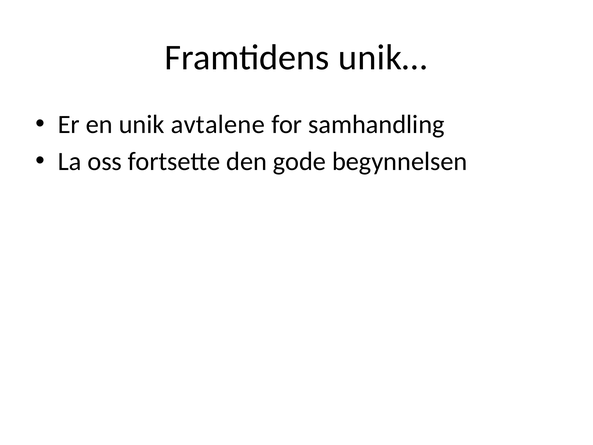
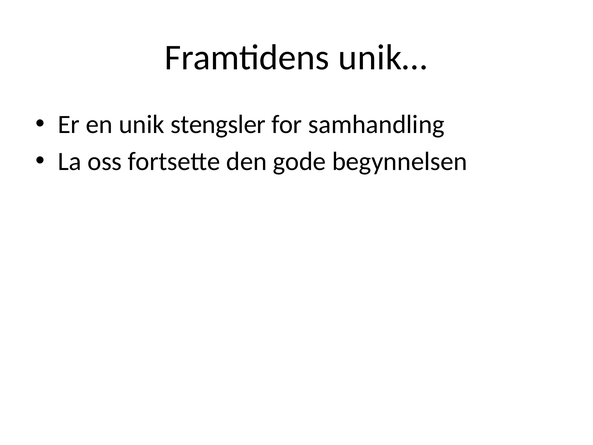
avtalene: avtalene -> stengsler
